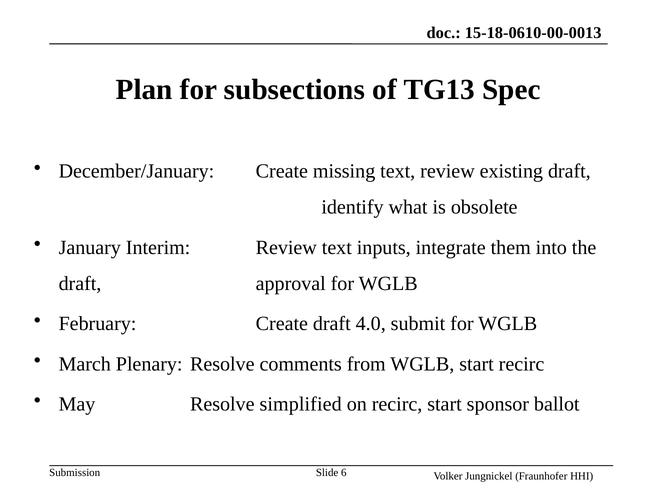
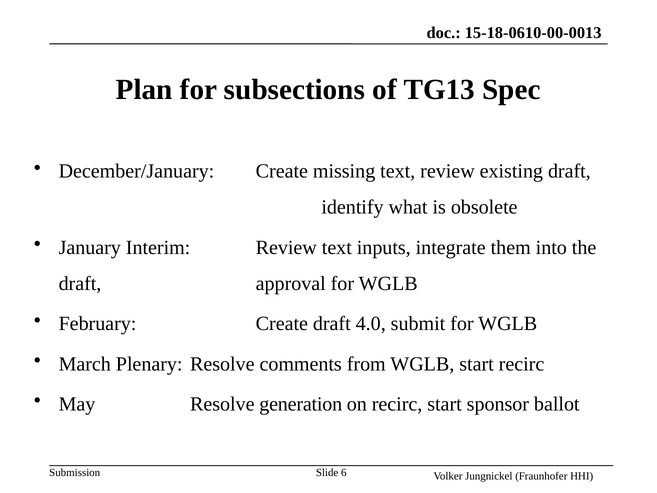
simplified: simplified -> generation
